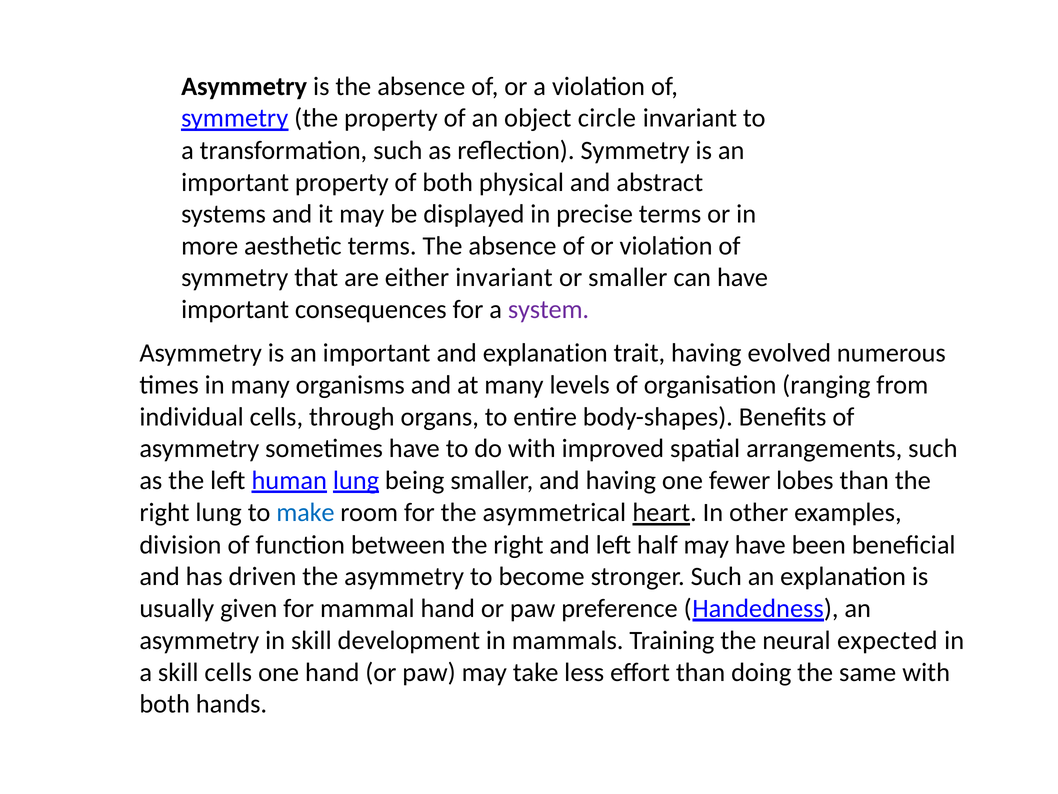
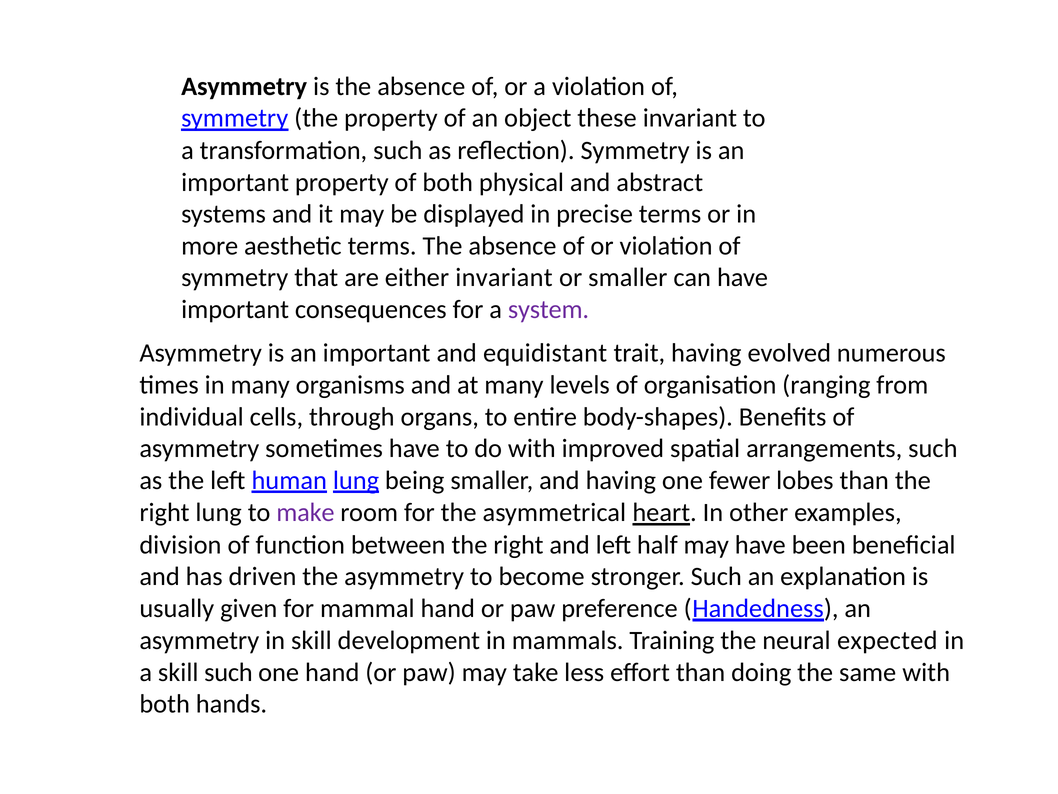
circle: circle -> these
and explanation: explanation -> equidistant
make colour: blue -> purple
skill cells: cells -> such
